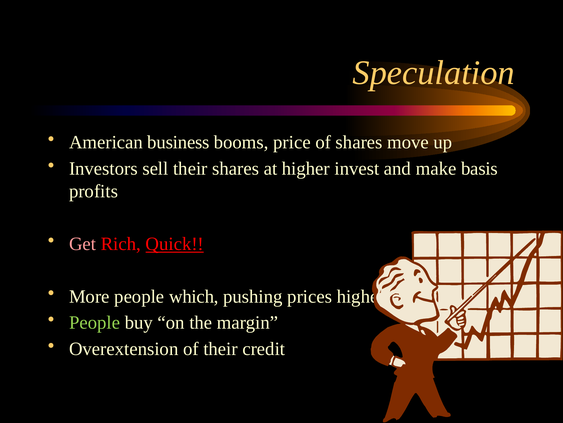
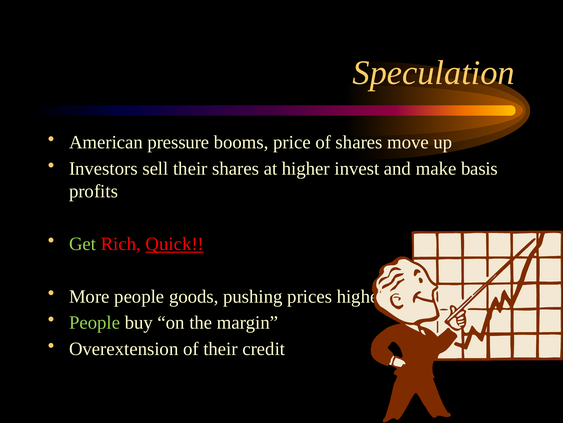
business: business -> pressure
Get colour: pink -> light green
which: which -> goods
